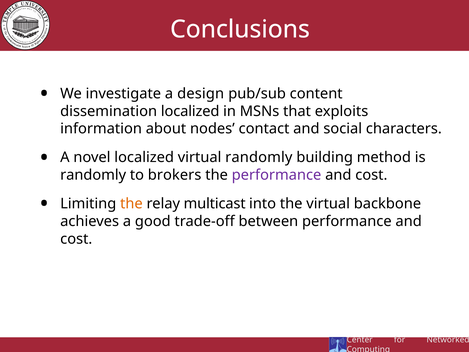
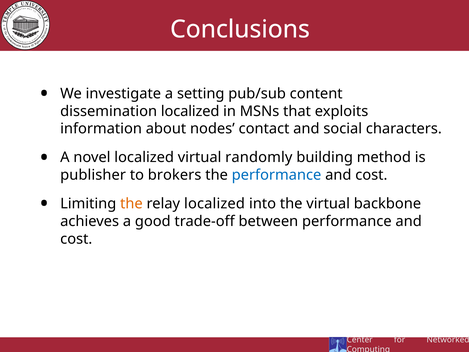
design: design -> setting
randomly at (93, 175): randomly -> publisher
performance at (277, 175) colour: purple -> blue
relay multicast: multicast -> localized
